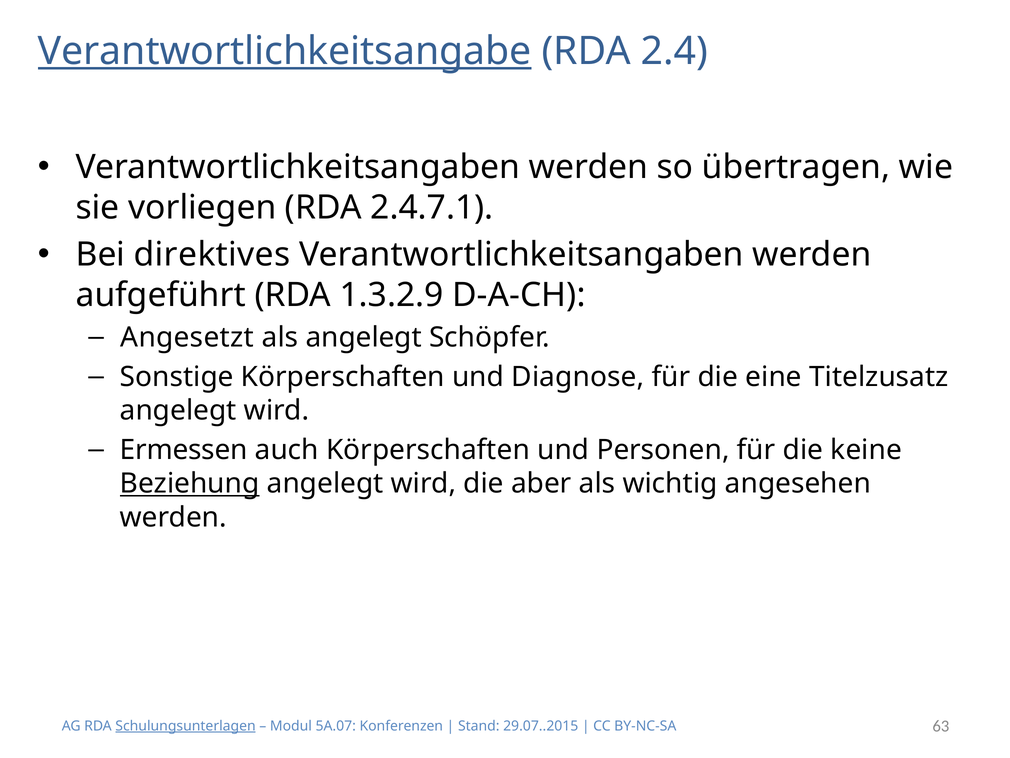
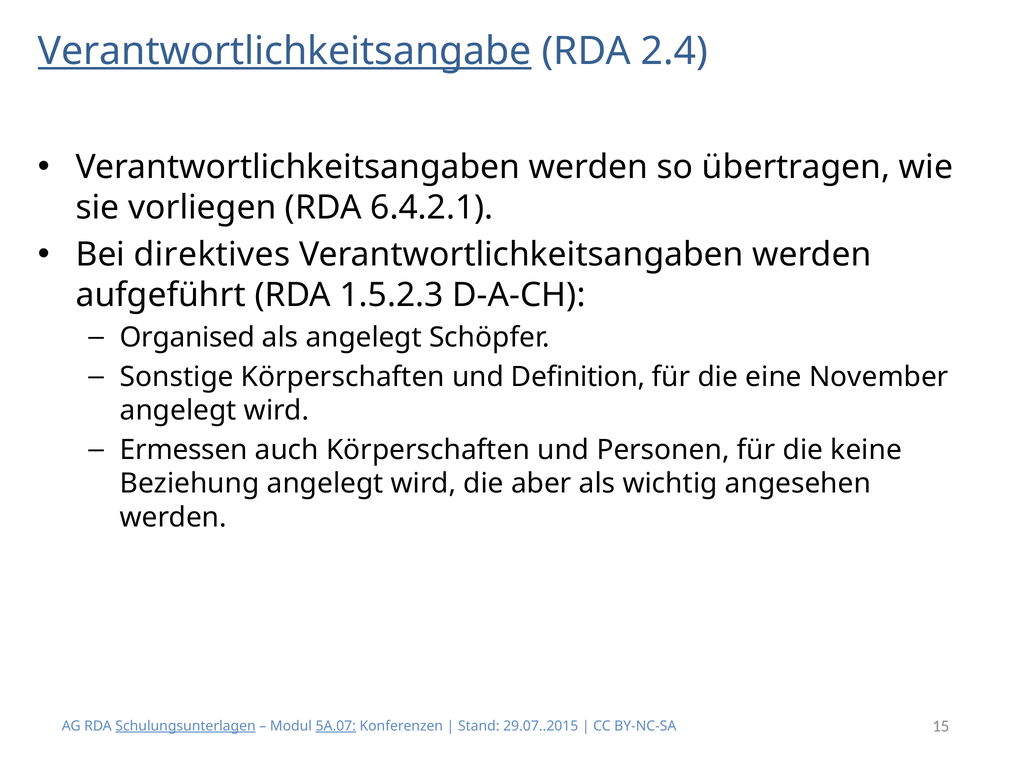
2.4.7.1: 2.4.7.1 -> 6.4.2.1
1.3.2.9: 1.3.2.9 -> 1.5.2.3
Angesetzt: Angesetzt -> Organised
Diagnose: Diagnose -> Definition
Titelzusatz: Titelzusatz -> November
Beziehung underline: present -> none
5A.07 underline: none -> present
63: 63 -> 15
